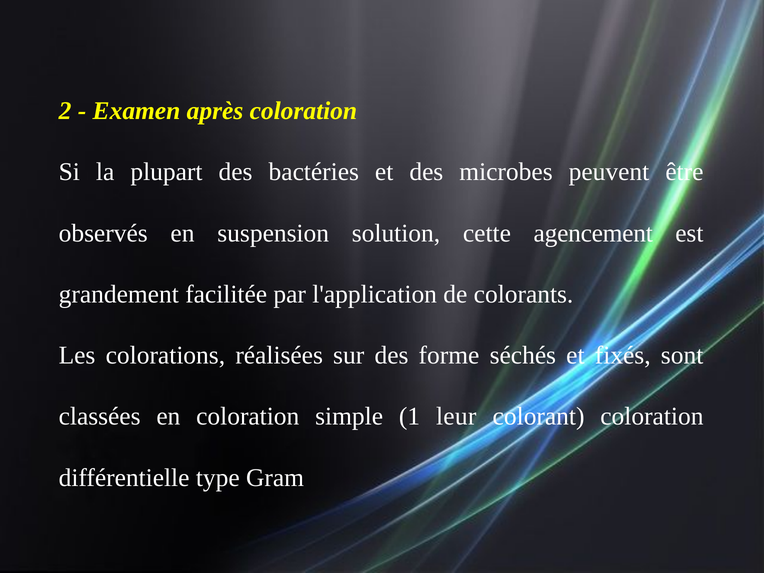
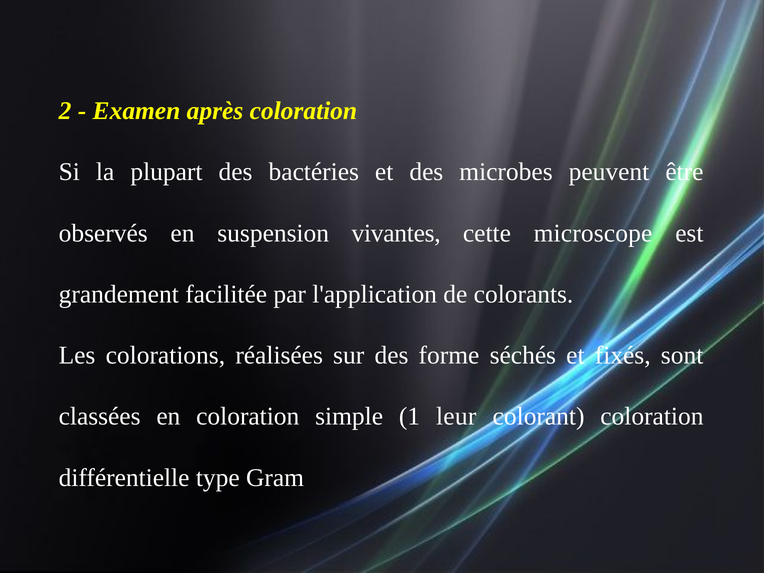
solution: solution -> vivantes
agencement: agencement -> microscope
